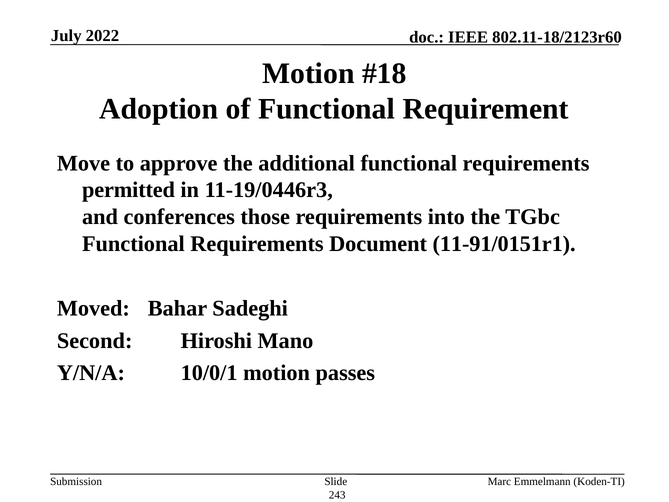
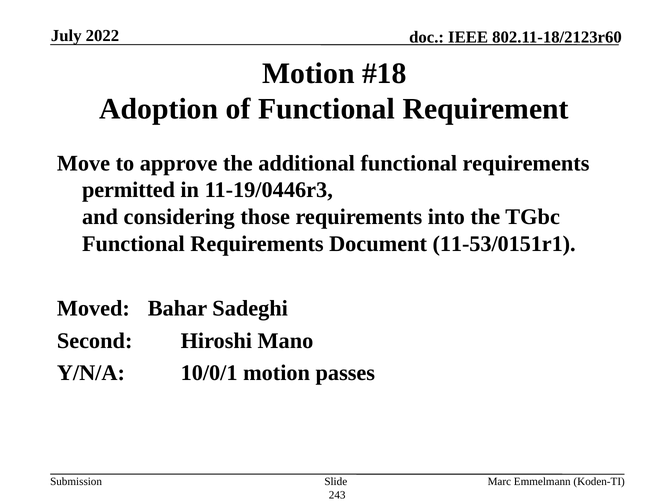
conferences: conferences -> considering
11-91/0151r1: 11-91/0151r1 -> 11-53/0151r1
